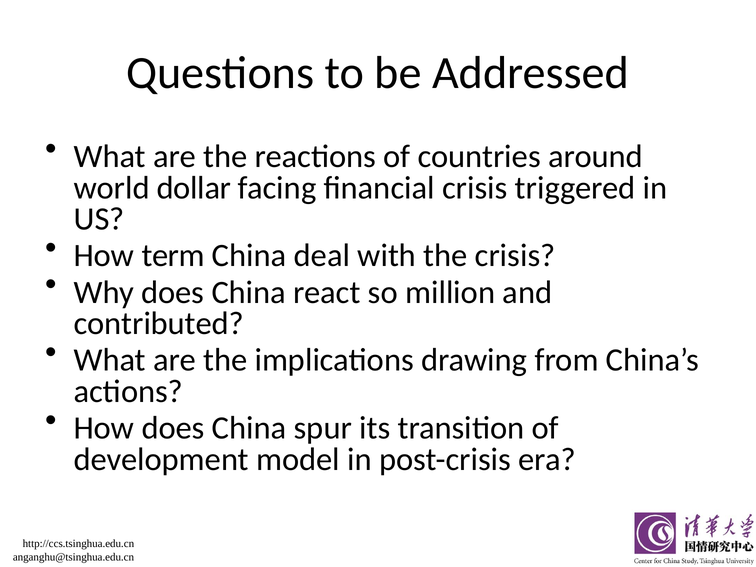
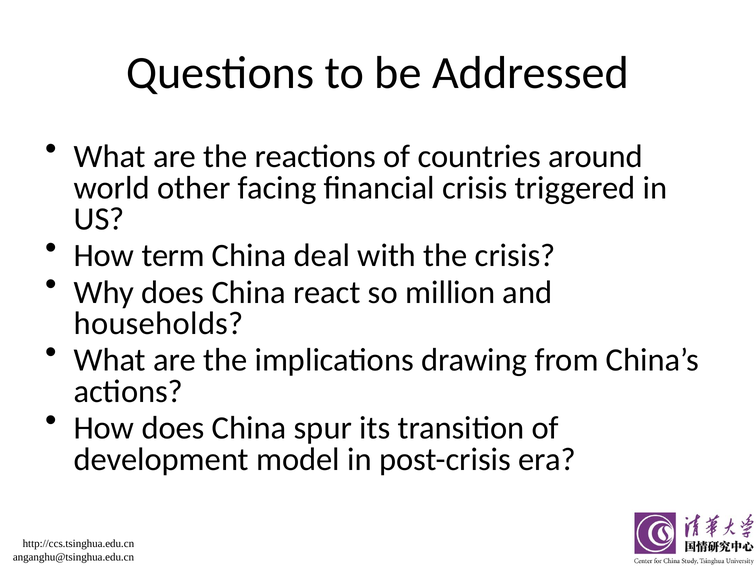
dollar: dollar -> other
contributed: contributed -> households
